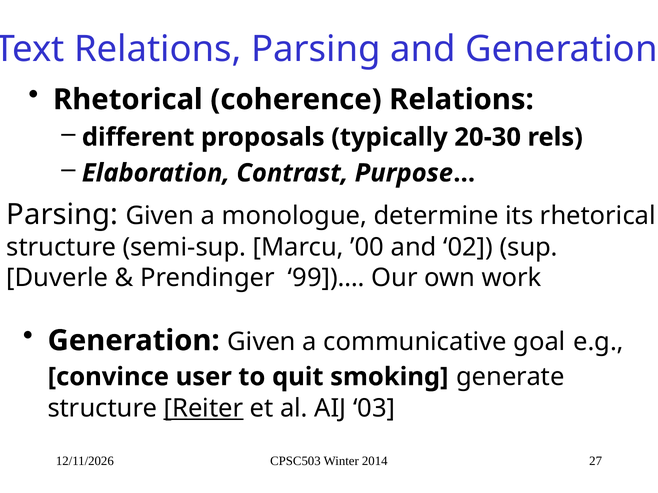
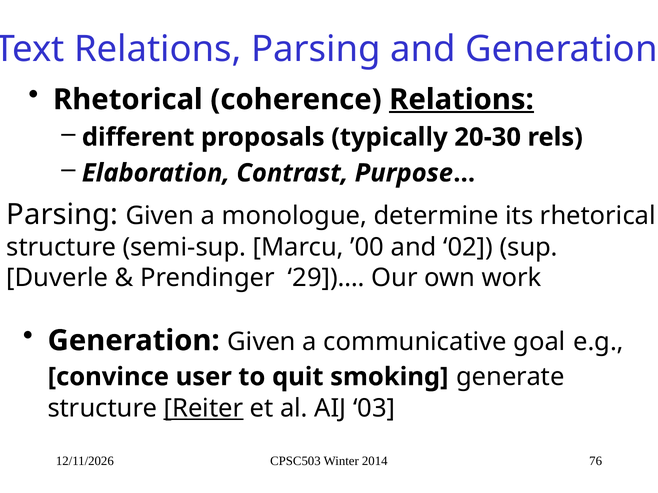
Relations at (461, 100) underline: none -> present
99])…: 99])… -> 29])…
27: 27 -> 76
